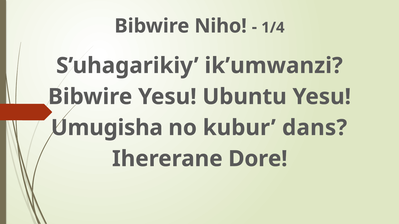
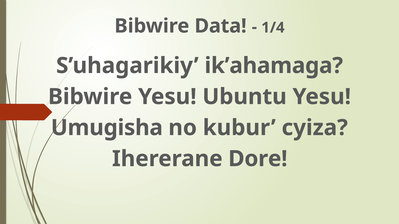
Niho: Niho -> Data
ik’umwanzi: ik’umwanzi -> ik’ahamaga
dans: dans -> cyiza
